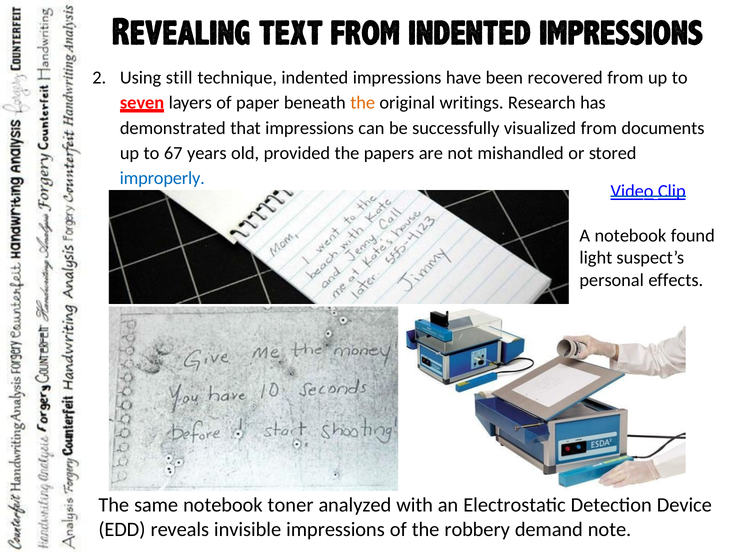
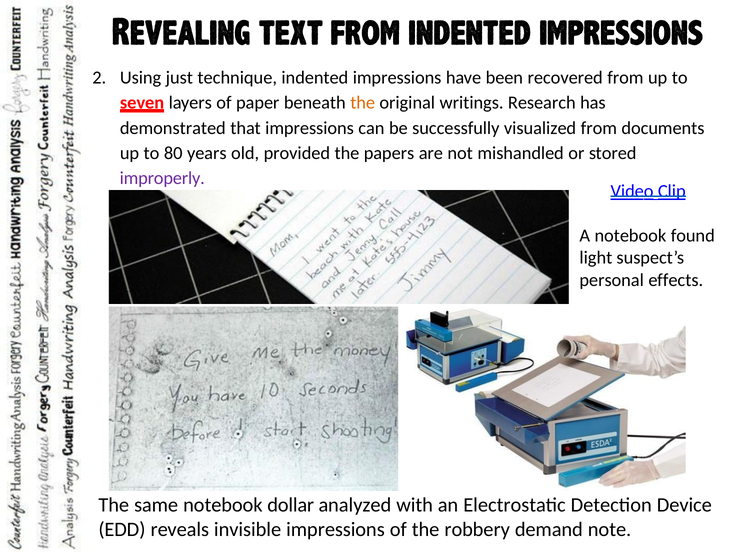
still: still -> just
67: 67 -> 80
improperly colour: blue -> purple
toner: toner -> dollar
